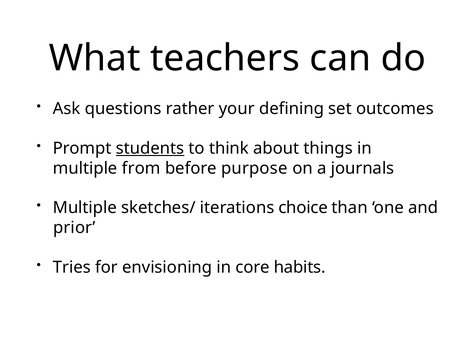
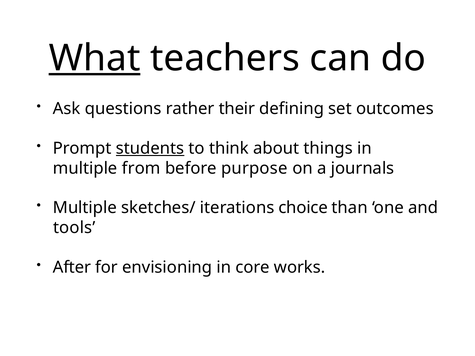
What underline: none -> present
your: your -> their
prior: prior -> tools
Tries: Tries -> After
habits: habits -> works
